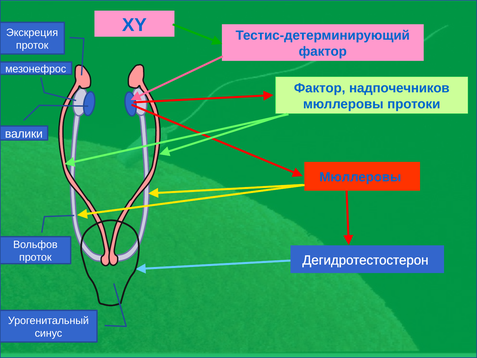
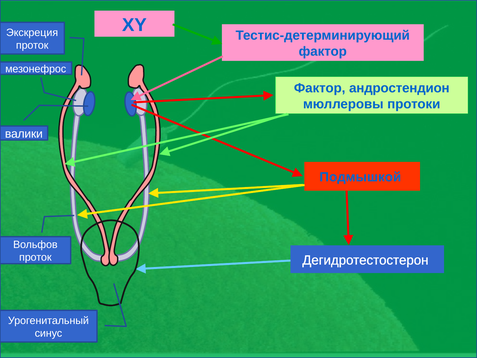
надпочечников: надпочечников -> андростендион
Мюллеровы at (360, 177): Мюллеровы -> Подмышкой
